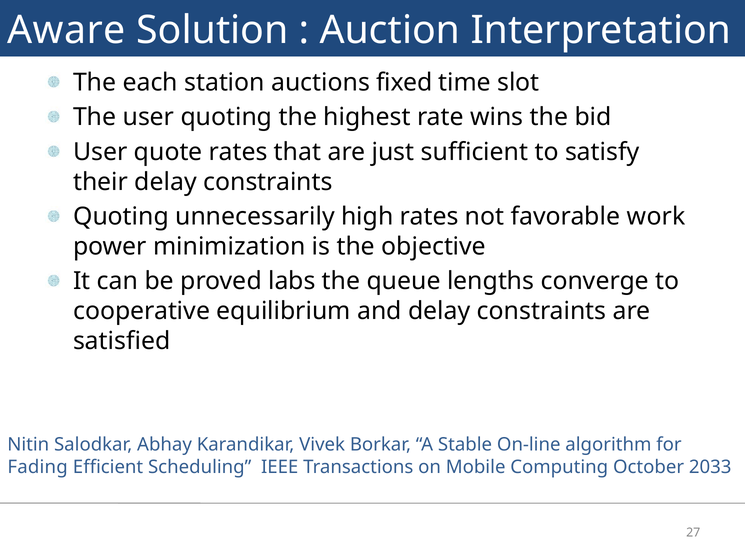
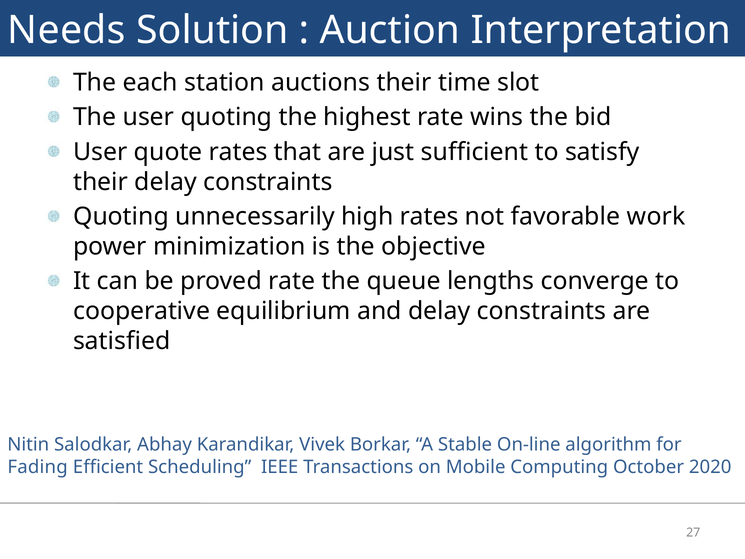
Aware: Aware -> Needs
auctions fixed: fixed -> their
proved labs: labs -> rate
2033: 2033 -> 2020
